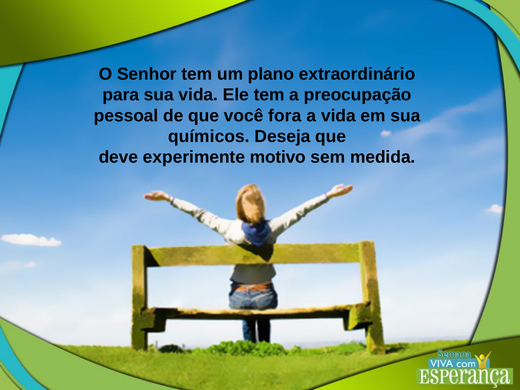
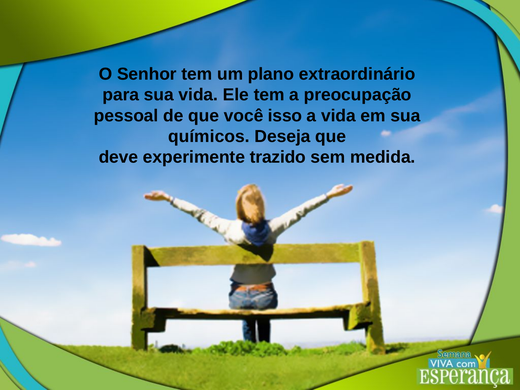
fora: fora -> isso
motivo: motivo -> trazido
